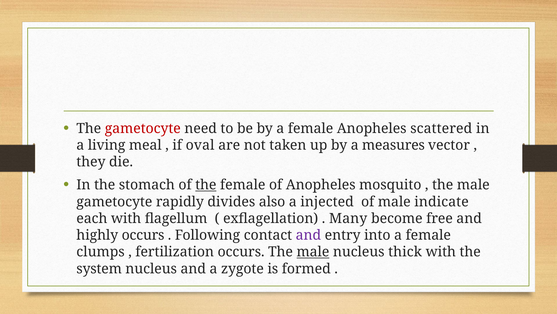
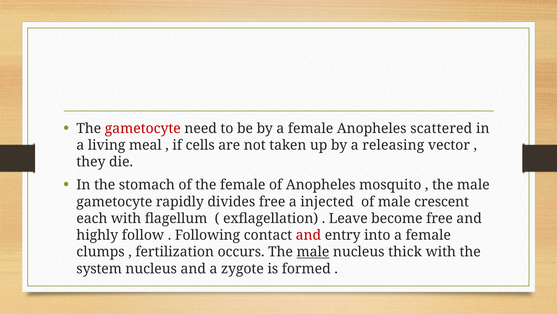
oval: oval -> cells
measures: measures -> releasing
the at (206, 185) underline: present -> none
divides also: also -> free
indicate: indicate -> crescent
Many: Many -> Leave
highly occurs: occurs -> follow
and at (308, 235) colour: purple -> red
